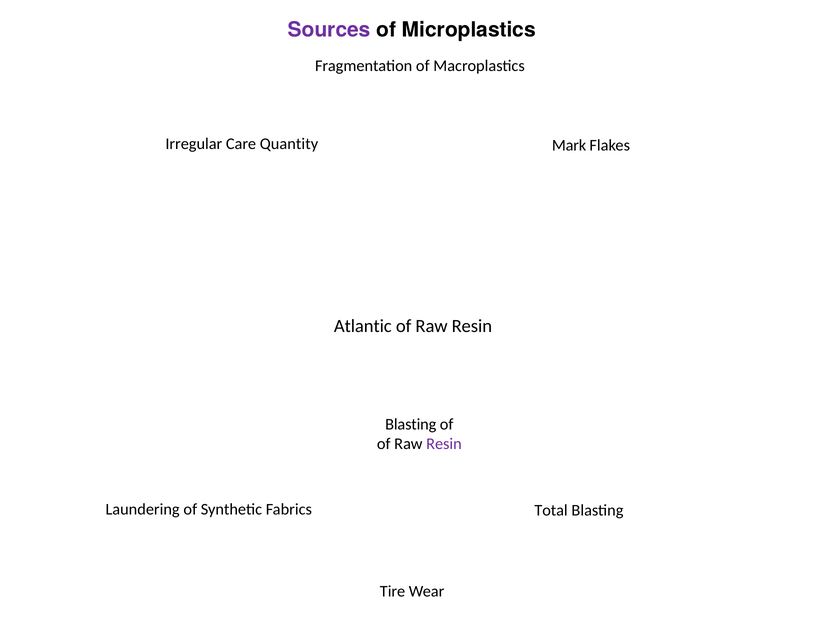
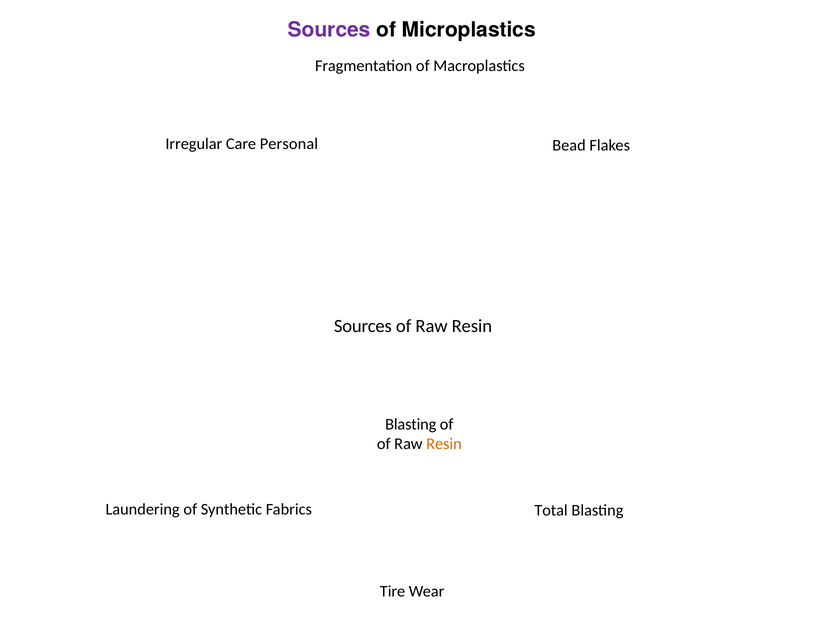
Quantity: Quantity -> Personal
Mark: Mark -> Bead
Atlantic at (363, 326): Atlantic -> Sources
Resin at (444, 444) colour: purple -> orange
